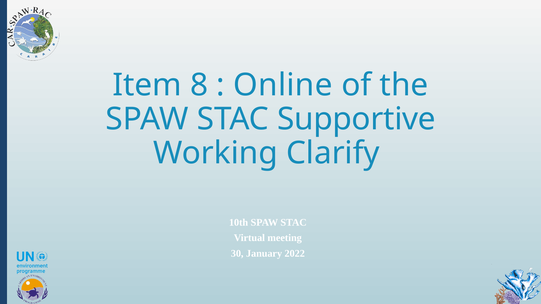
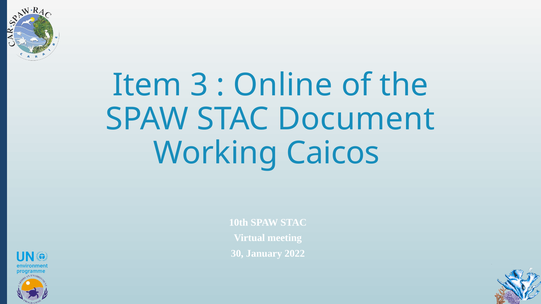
8: 8 -> 3
Supportive: Supportive -> Document
Clarify: Clarify -> Caicos
